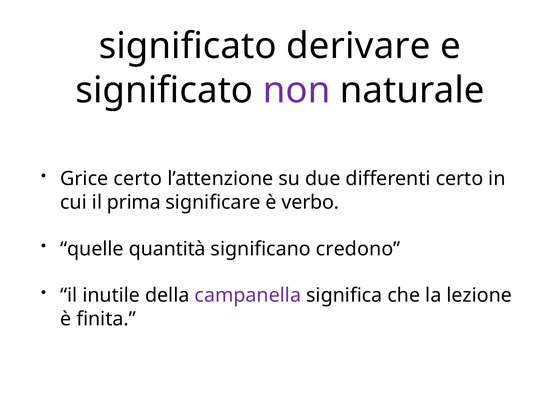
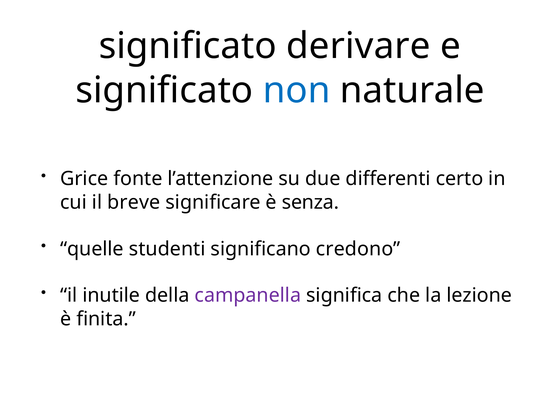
non colour: purple -> blue
Grice certo: certo -> fonte
prima: prima -> breve
verbo: verbo -> senza
quantità: quantità -> studenti
